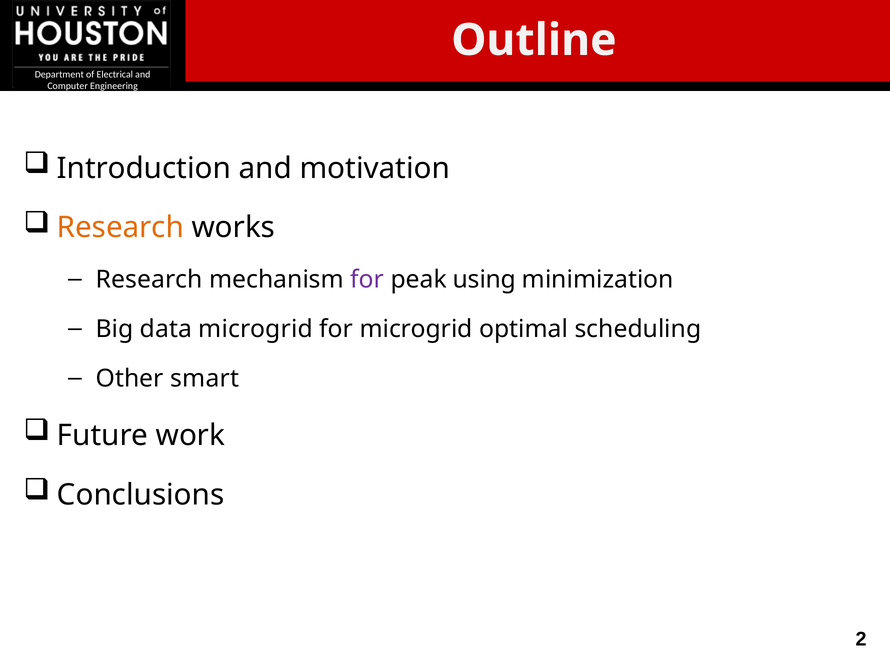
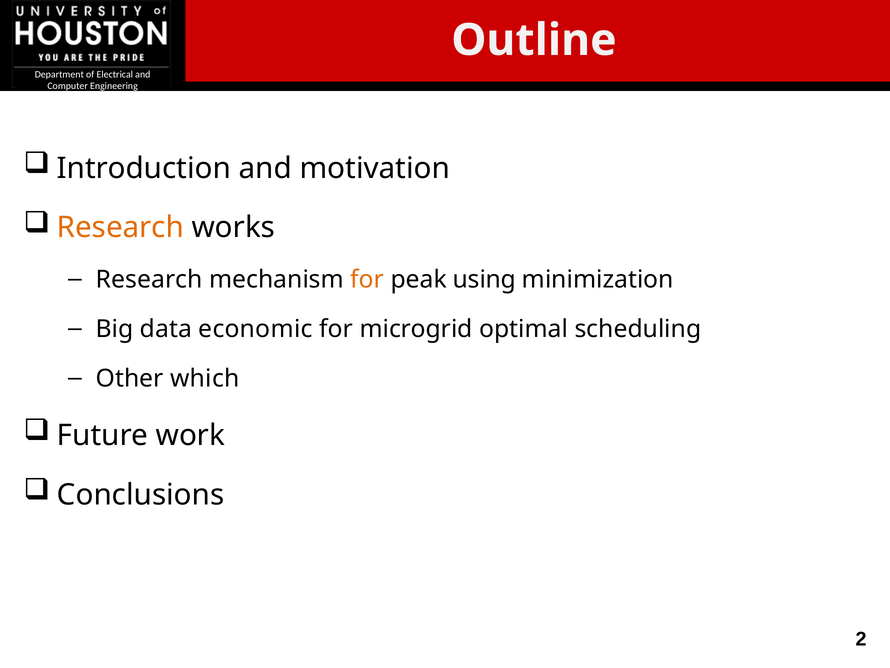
for at (367, 280) colour: purple -> orange
data microgrid: microgrid -> economic
smart: smart -> which
